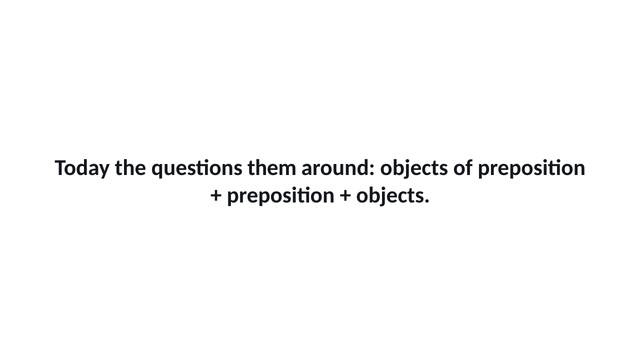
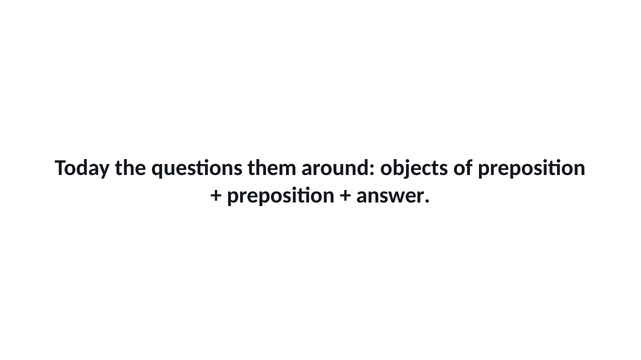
objects at (393, 195): objects -> answer
